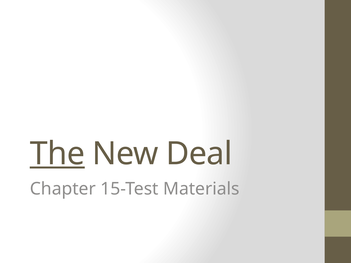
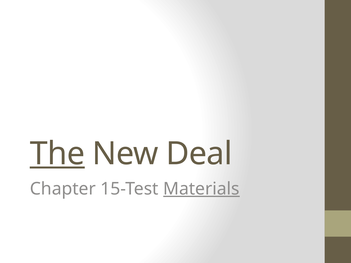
Materials underline: none -> present
